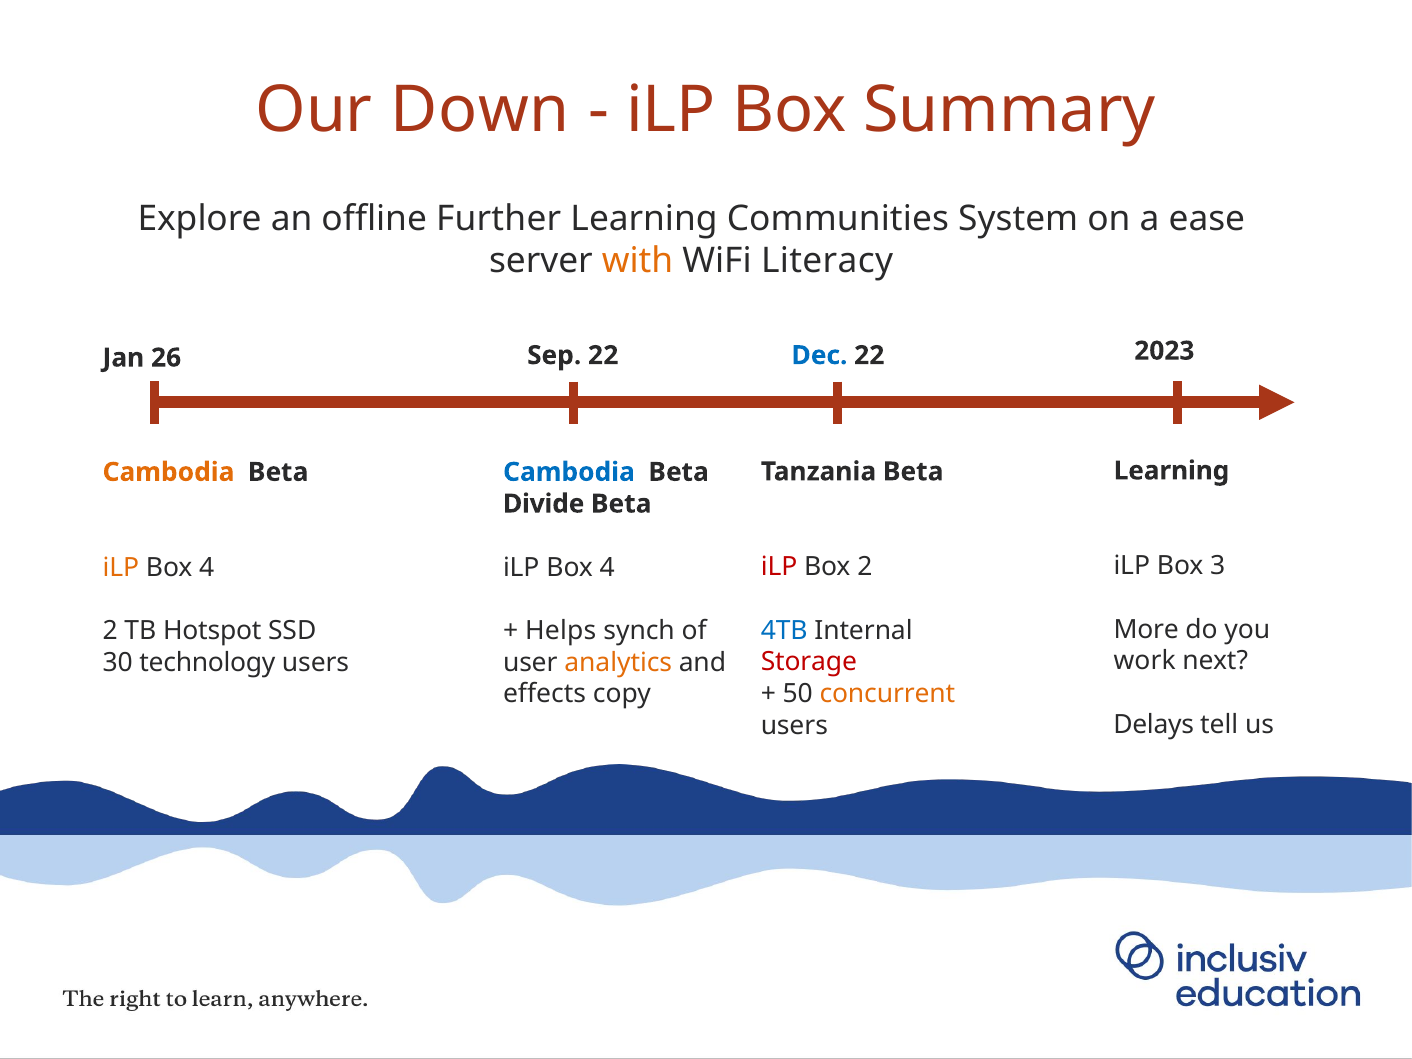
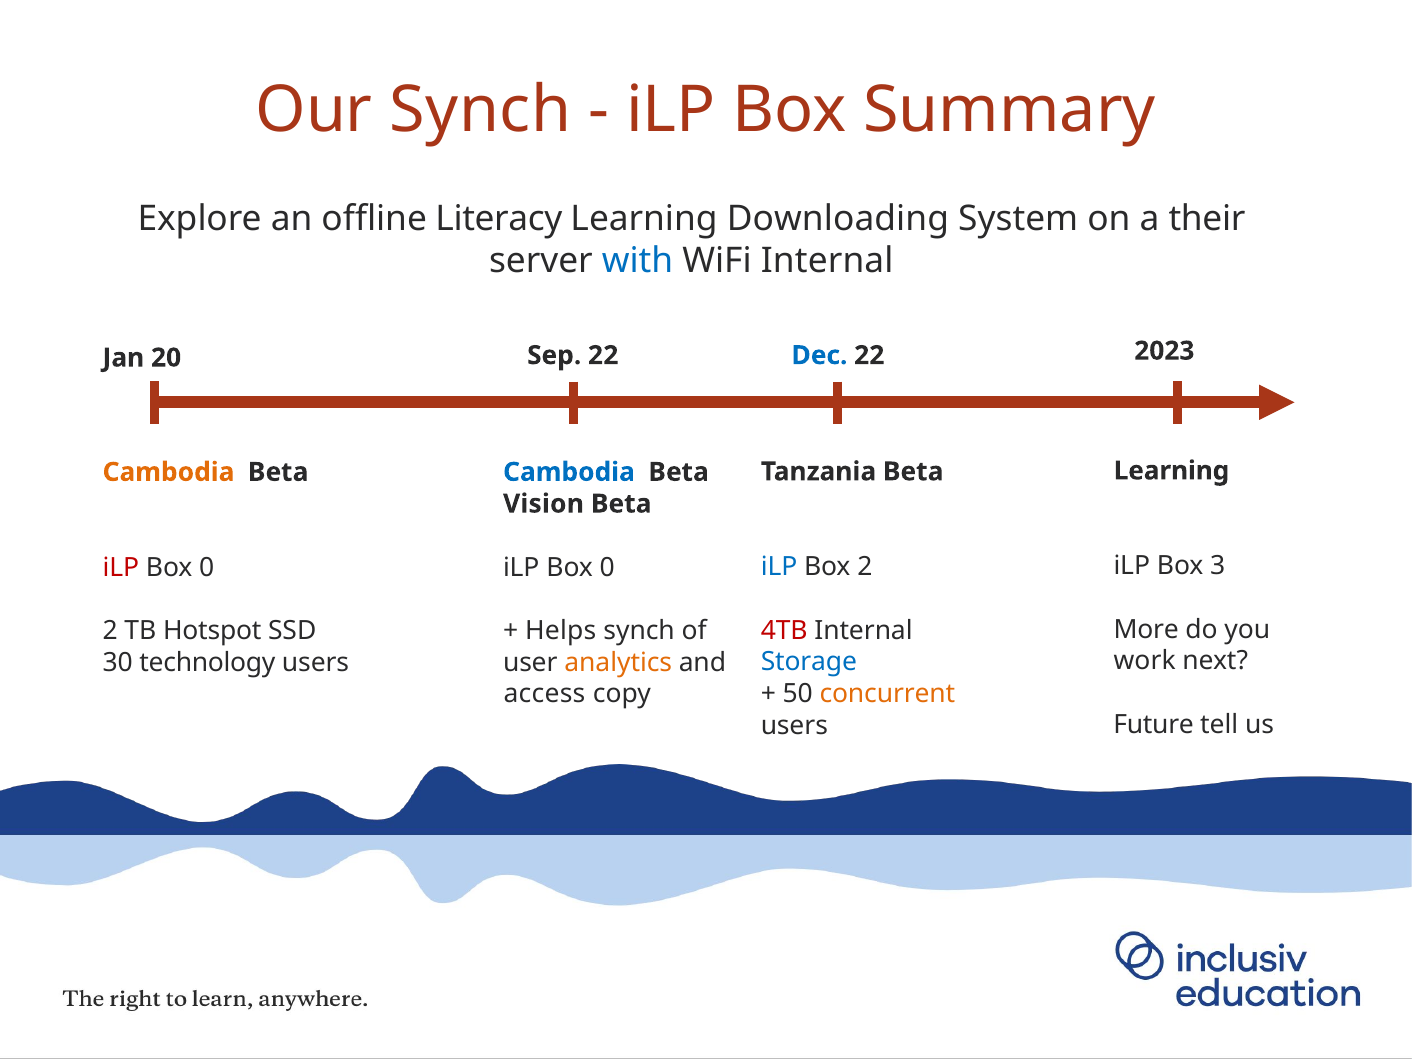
Our Down: Down -> Synch
Further: Further -> Literacy
Communities: Communities -> Downloading
ease: ease -> their
with colour: orange -> blue
WiFi Literacy: Literacy -> Internal
26: 26 -> 20
Divide: Divide -> Vision
iLP at (779, 567) colour: red -> blue
iLP at (121, 567) colour: orange -> red
4 at (207, 567): 4 -> 0
4 at (607, 567): 4 -> 0
4TB colour: blue -> red
Storage colour: red -> blue
effects: effects -> access
Delays: Delays -> Future
